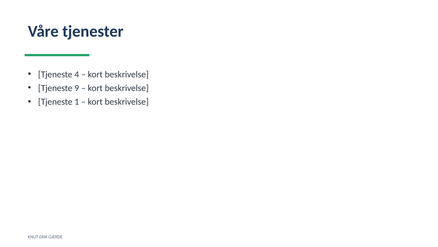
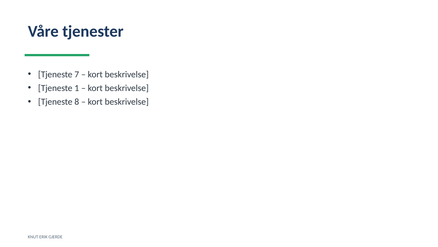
4: 4 -> 7
9: 9 -> 1
1: 1 -> 8
